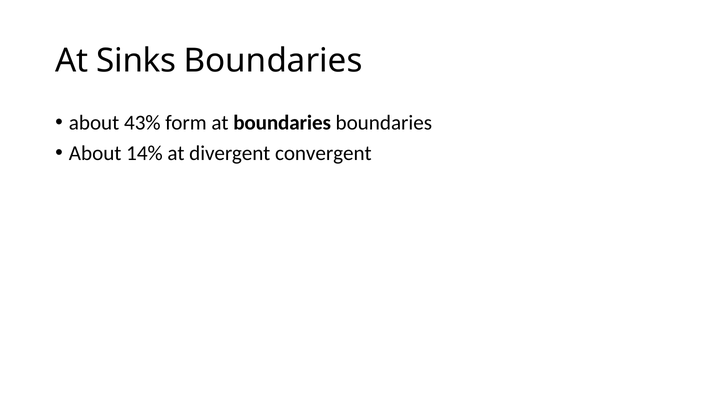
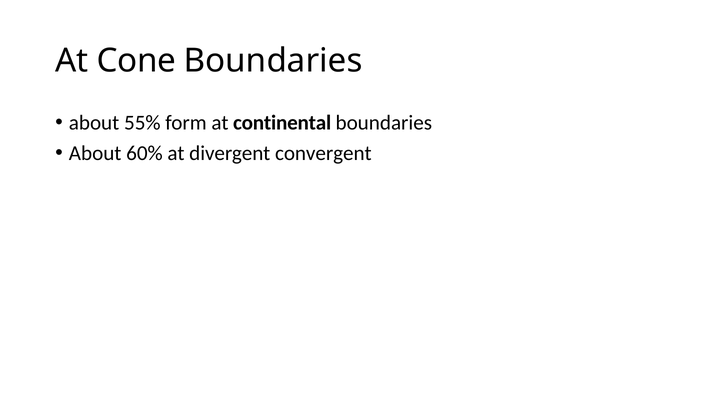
Sinks: Sinks -> Cone
43%: 43% -> 55%
at boundaries: boundaries -> continental
14%: 14% -> 60%
